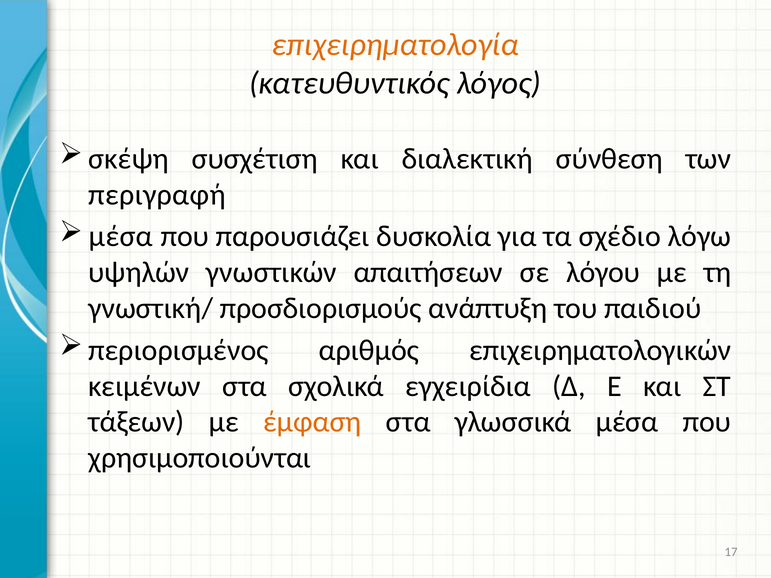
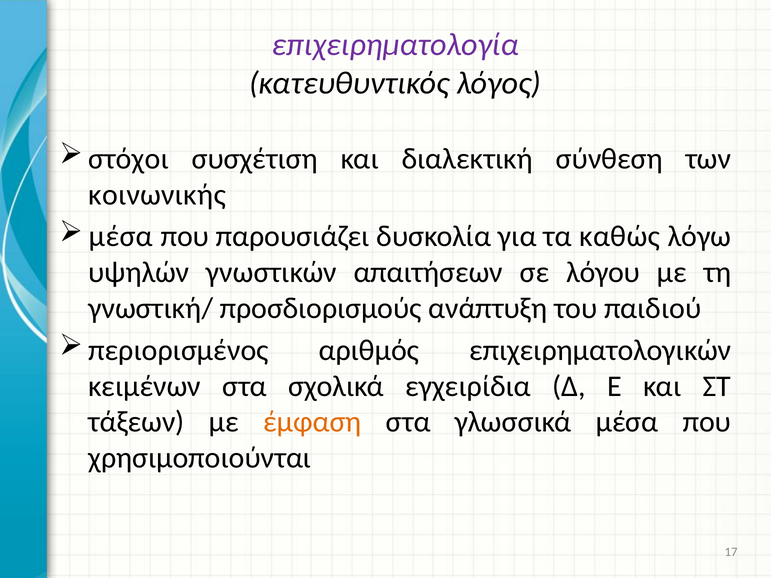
επιχειρηματολογία colour: orange -> purple
σκέψη: σκέψη -> στόχοι
περιγραφή: περιγραφή -> κοινωνικής
σχέδιο: σχέδιο -> καθώς
